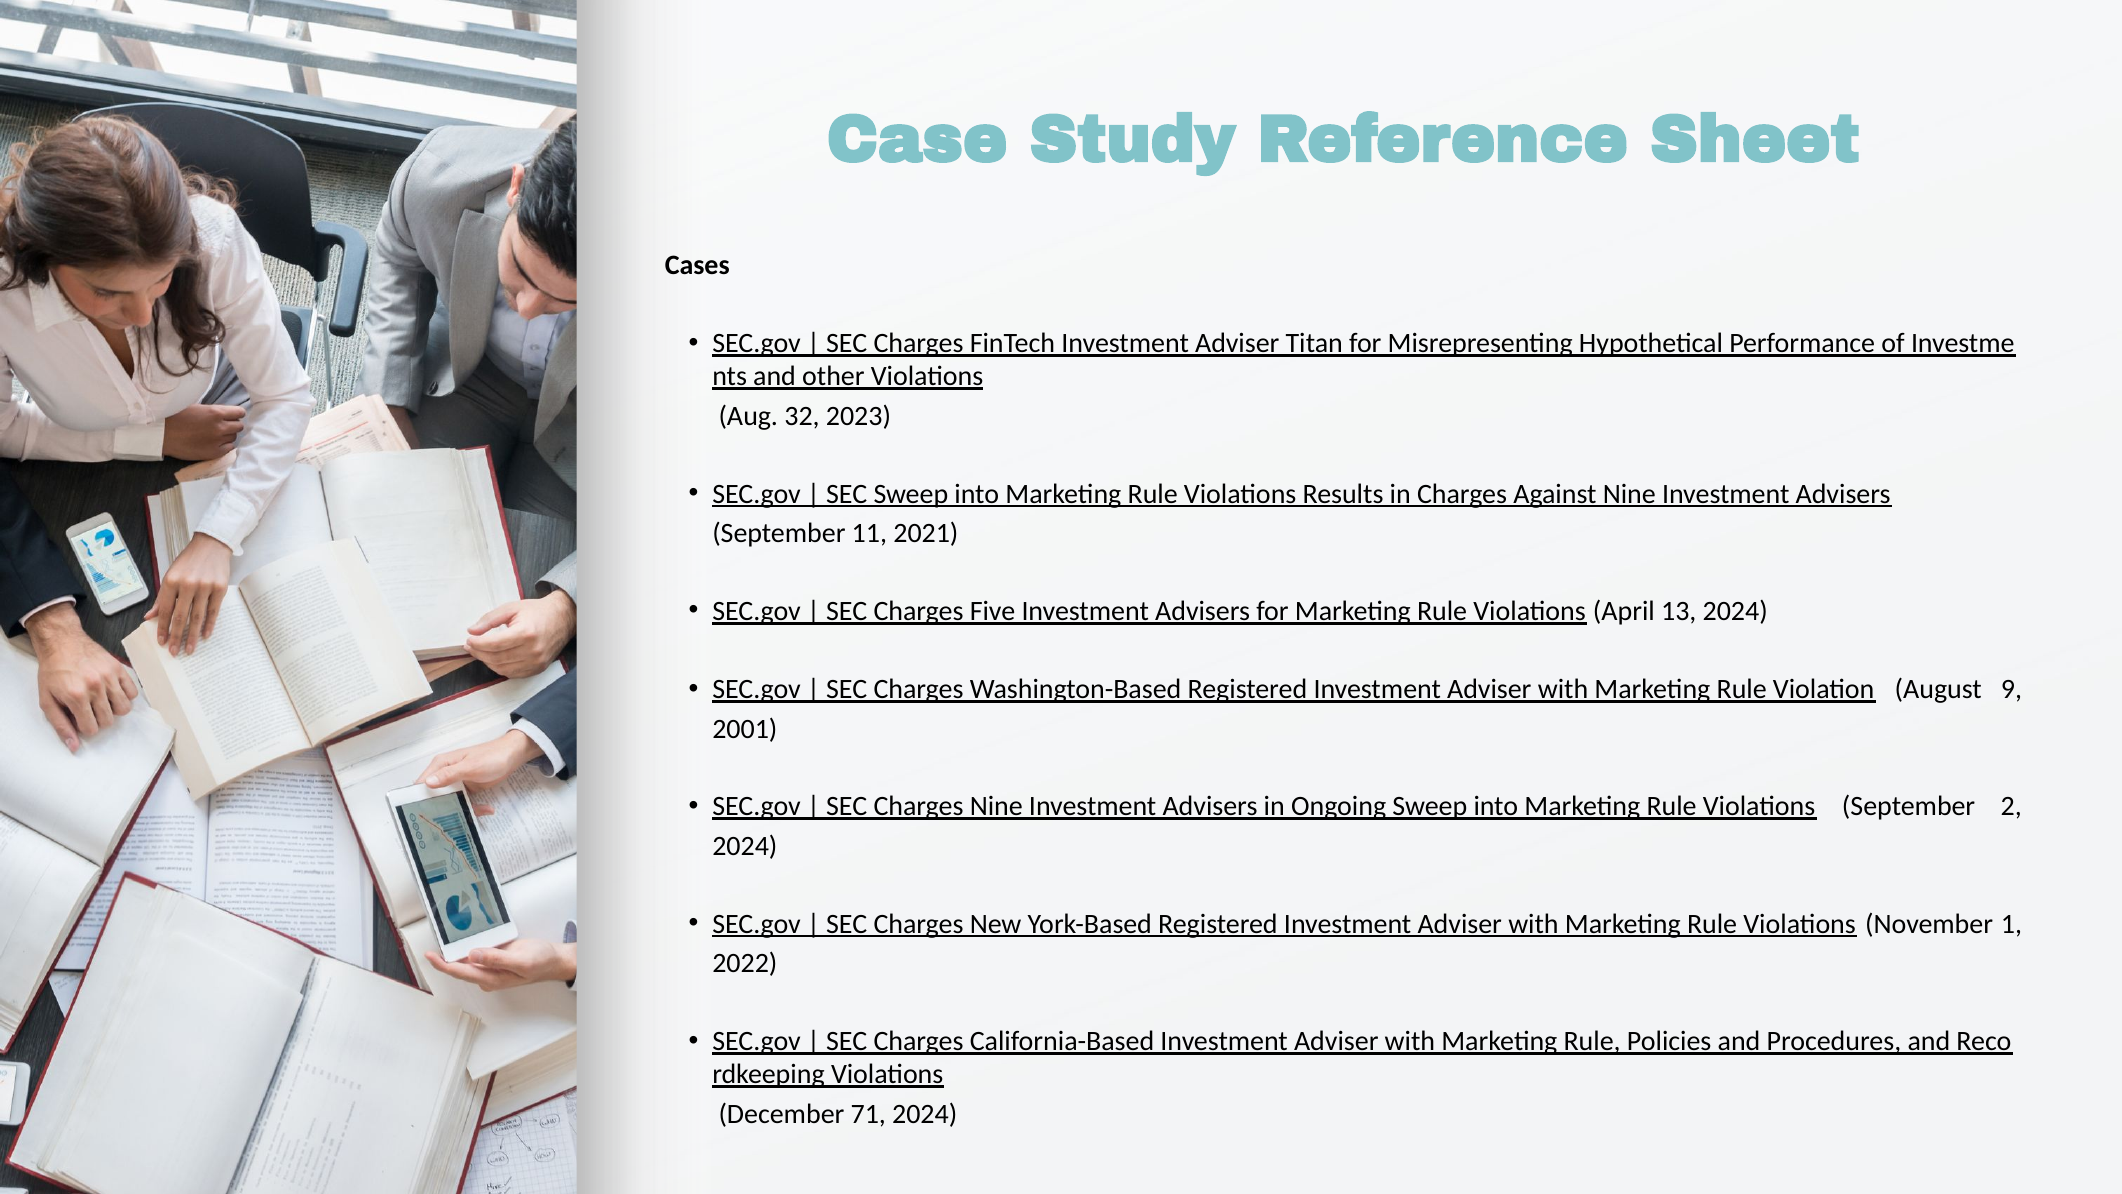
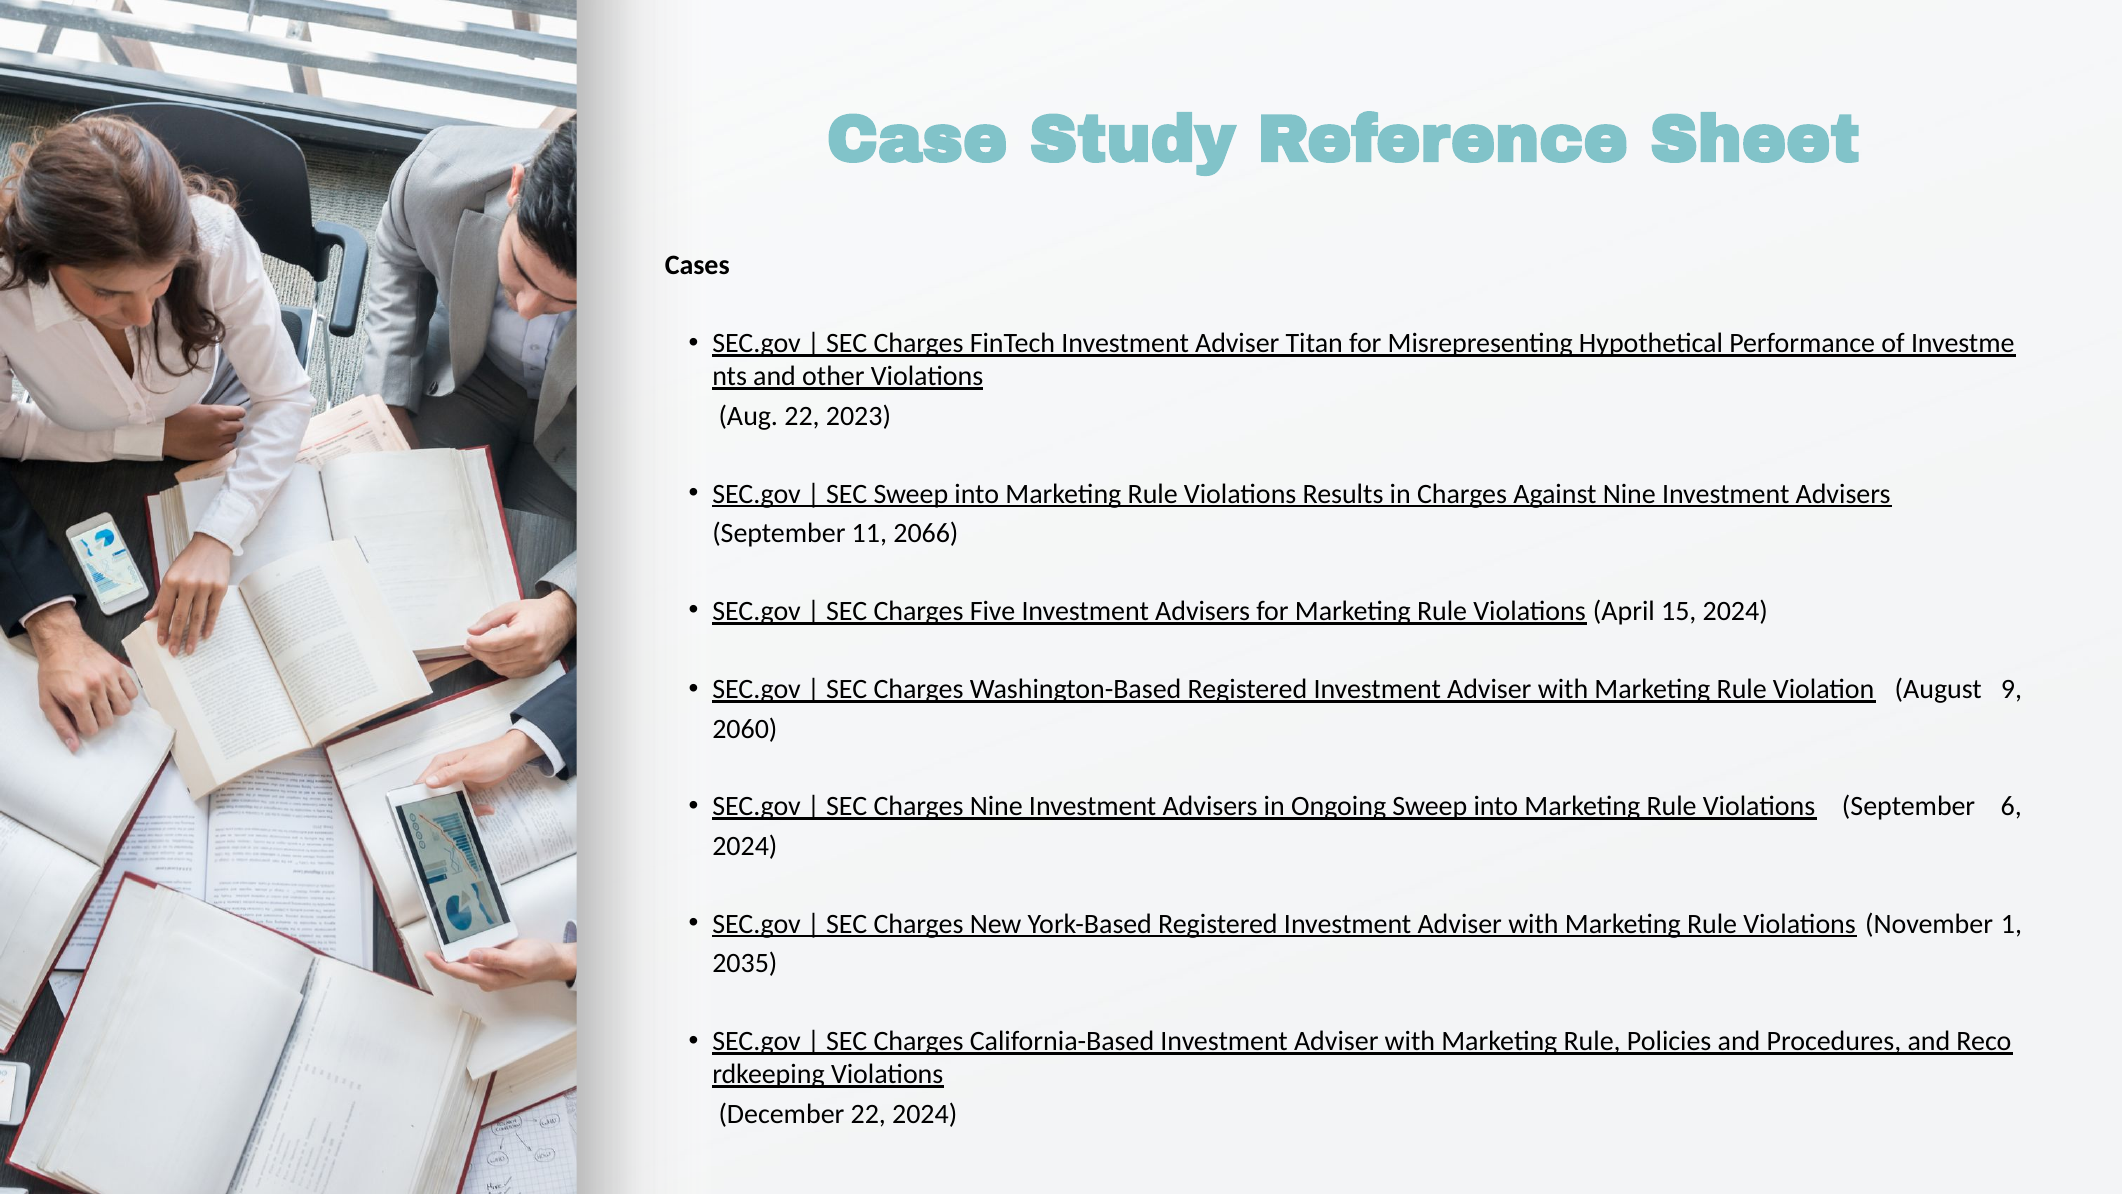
Aug 32: 32 -> 22
2021: 2021 -> 2066
13: 13 -> 15
2001: 2001 -> 2060
2: 2 -> 6
2022: 2022 -> 2035
December 71: 71 -> 22
